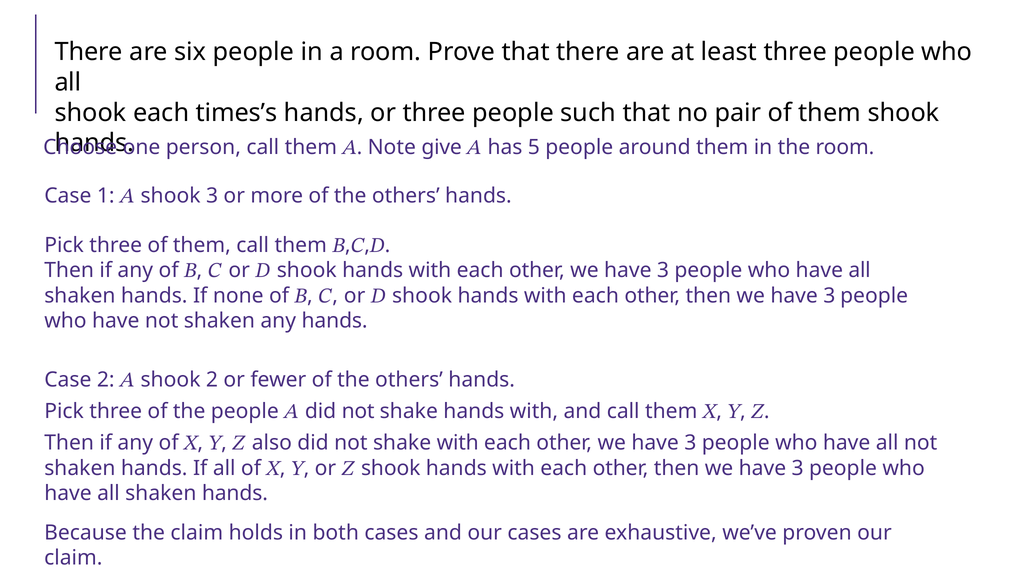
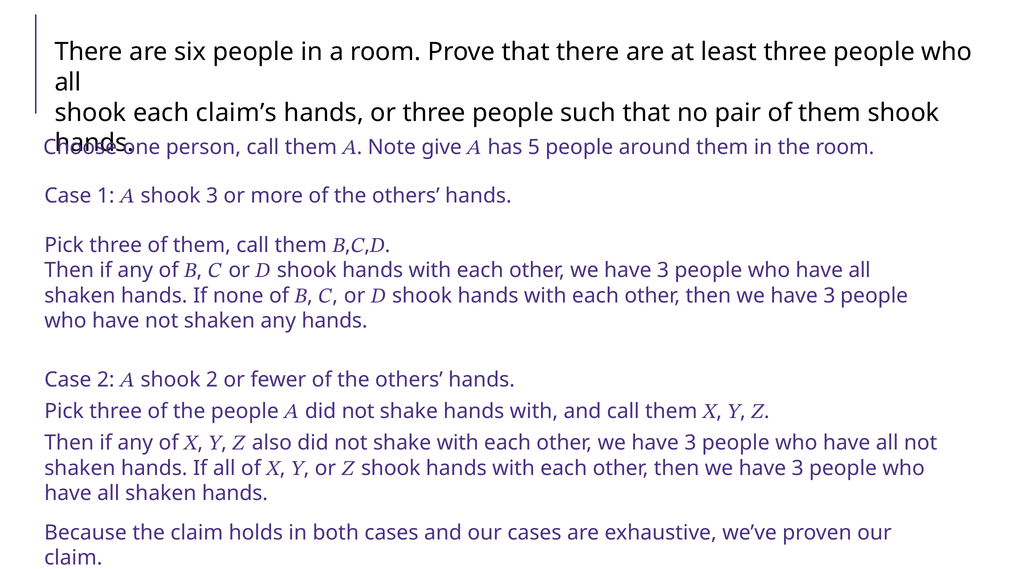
times’s: times’s -> claim’s
